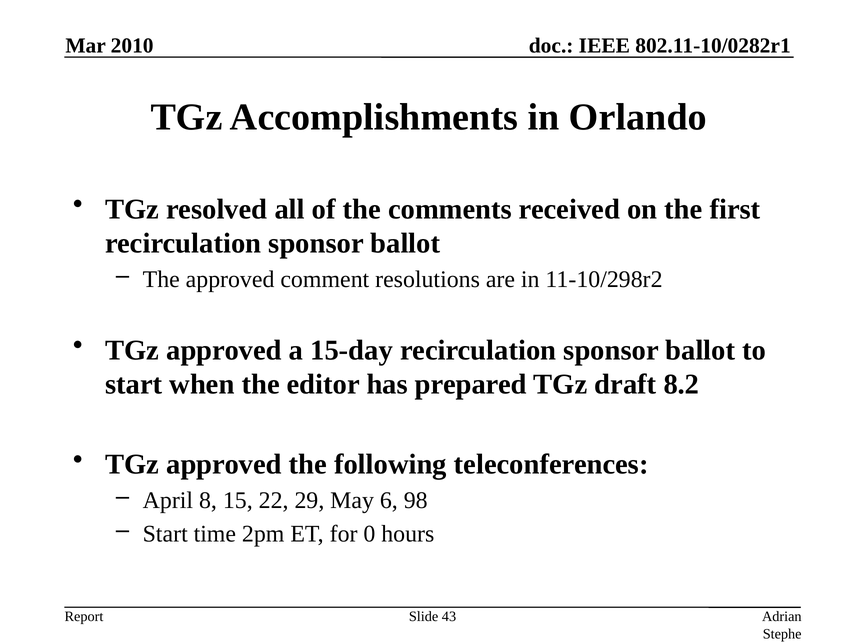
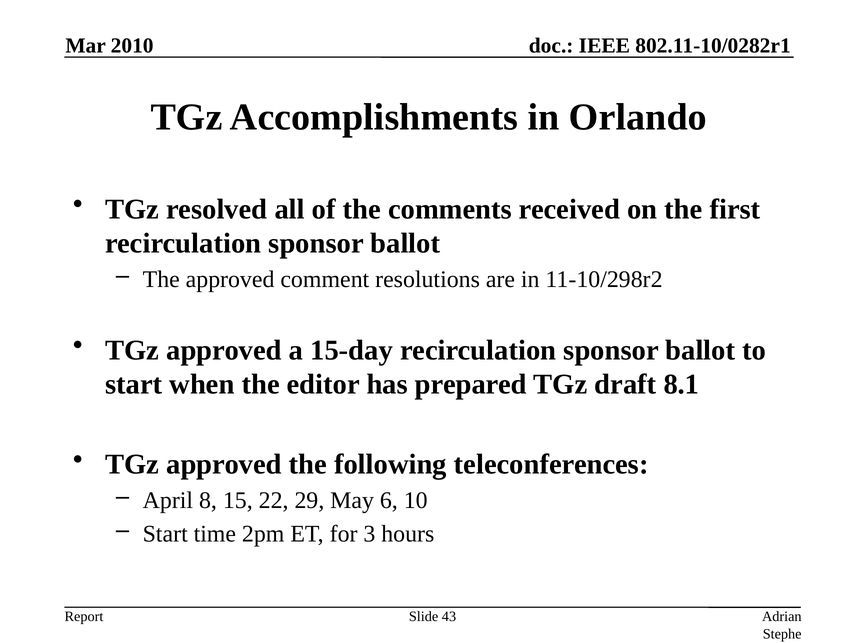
8.2: 8.2 -> 8.1
98: 98 -> 10
0: 0 -> 3
